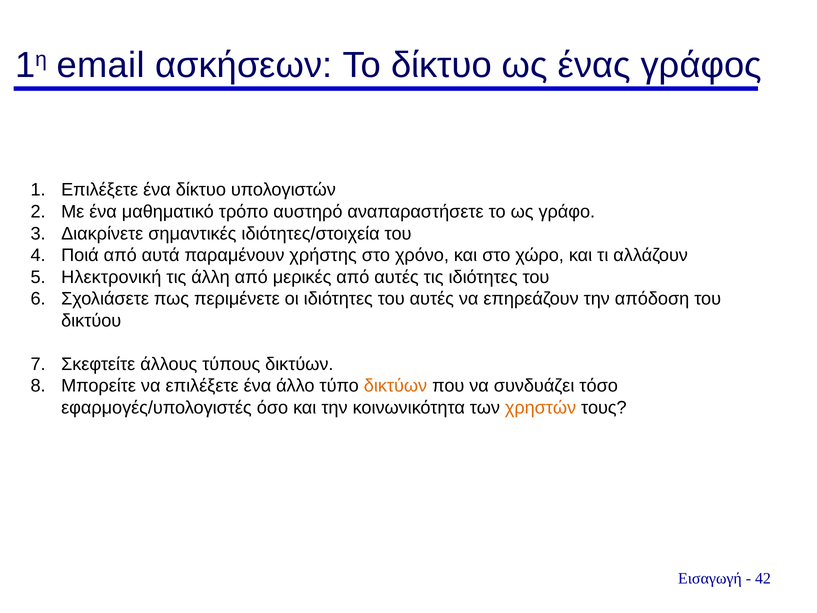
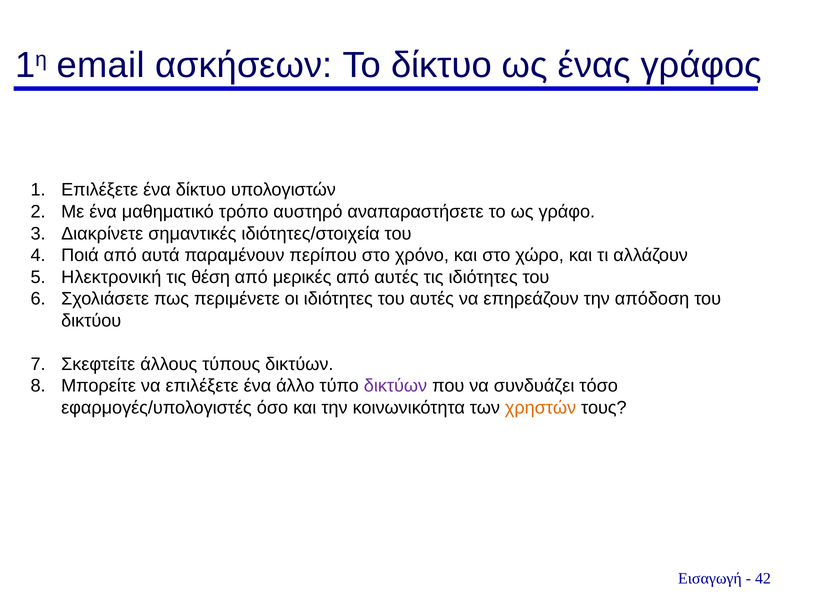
χρήστης: χρήστης -> περίπου
άλλη: άλλη -> θέση
δικτύων at (395, 386) colour: orange -> purple
